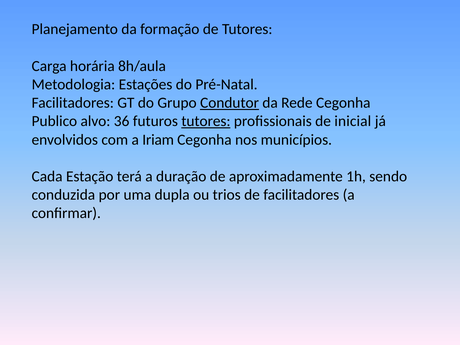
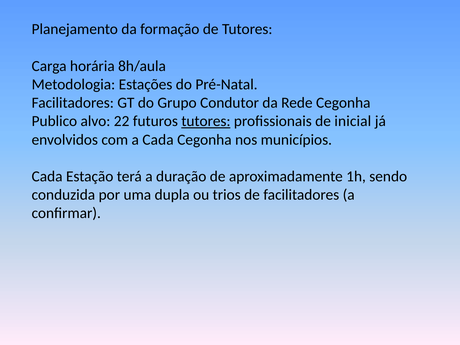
Condutor underline: present -> none
36: 36 -> 22
a Iriam: Iriam -> Cada
